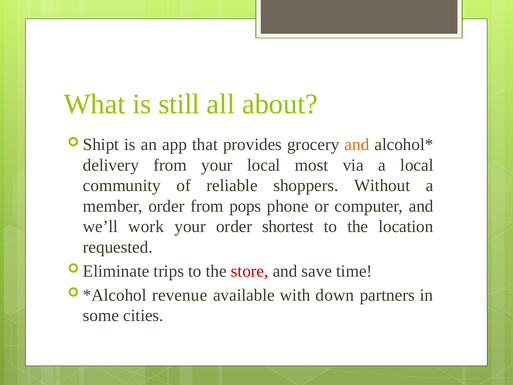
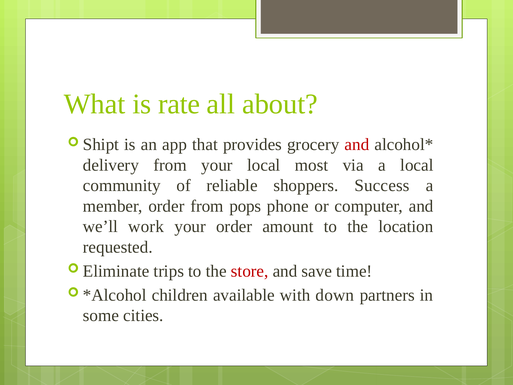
still: still -> rate
and at (357, 144) colour: orange -> red
Without: Without -> Success
shortest: shortest -> amount
revenue: revenue -> children
